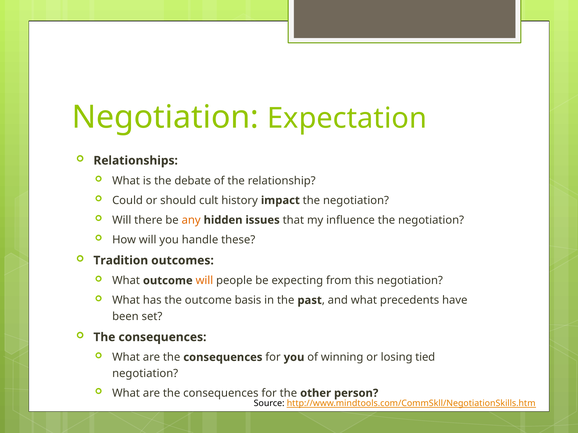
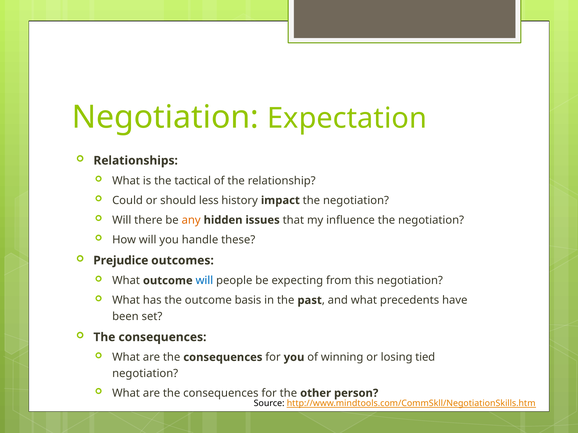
debate: debate -> tactical
cult: cult -> less
Tradition: Tradition -> Prejudice
will at (204, 281) colour: orange -> blue
